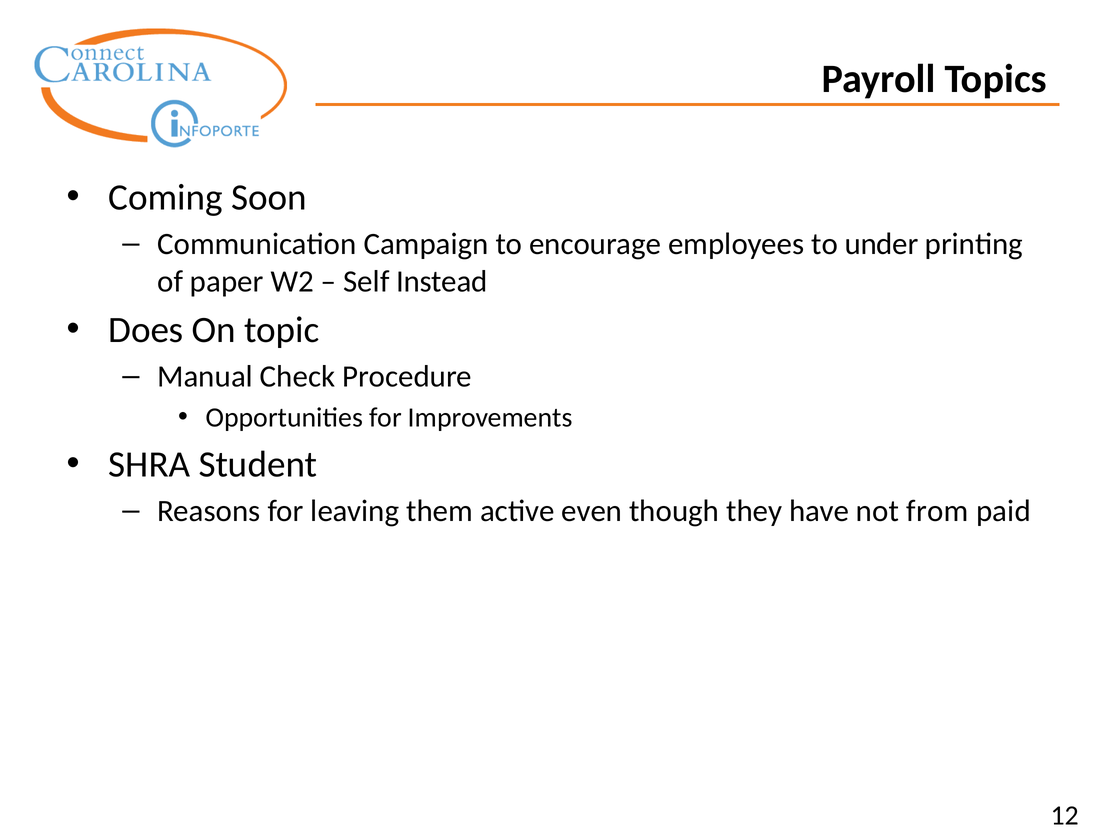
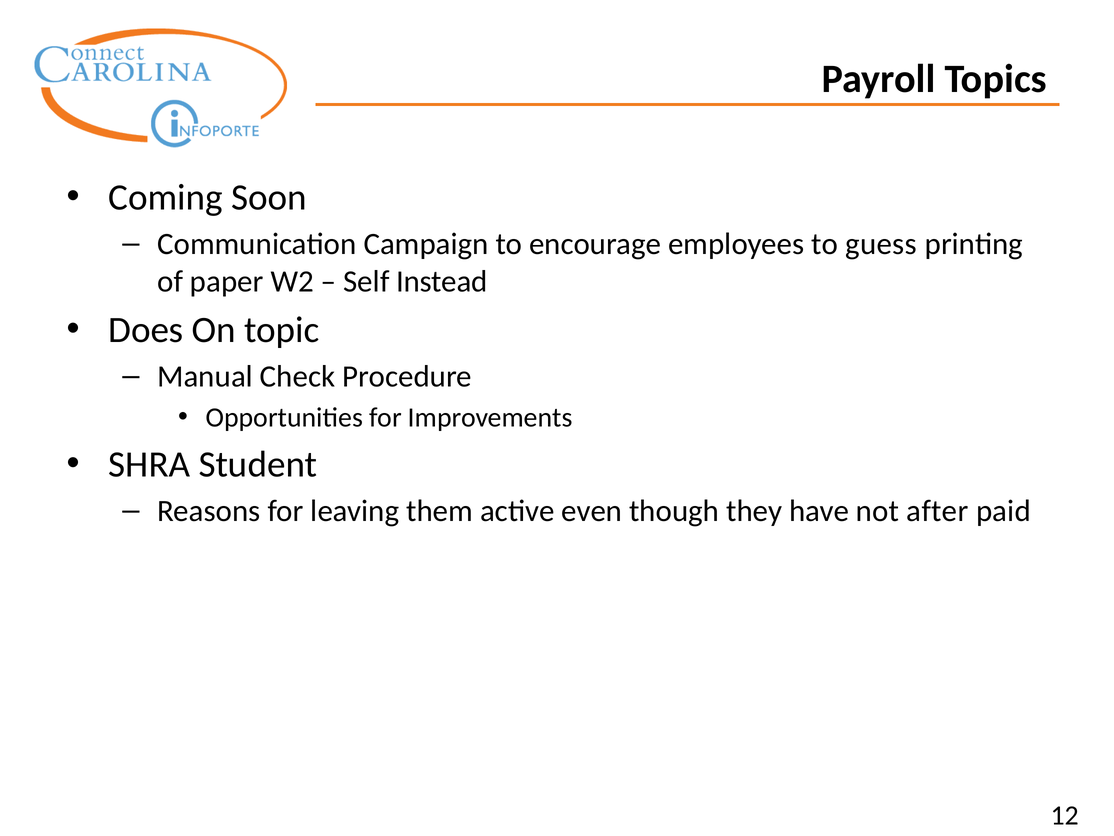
under: under -> guess
from: from -> after
